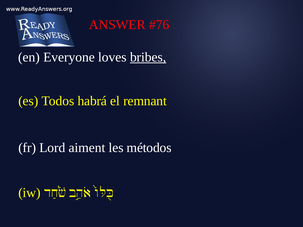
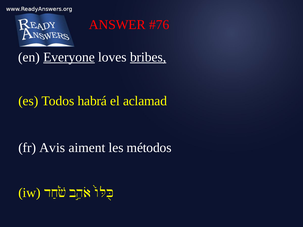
Everyone underline: none -> present
remnant: remnant -> aclamad
Lord: Lord -> Avis
